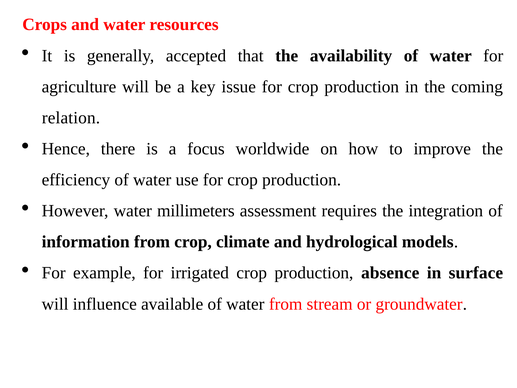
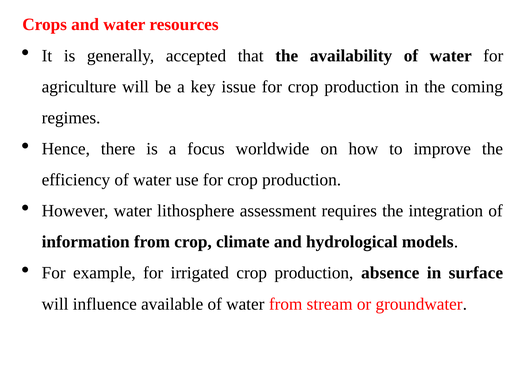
relation: relation -> regimes
millimeters: millimeters -> lithosphere
